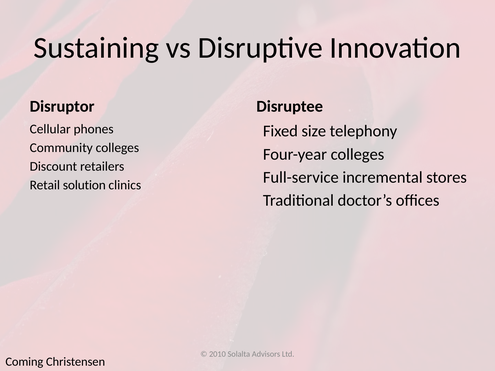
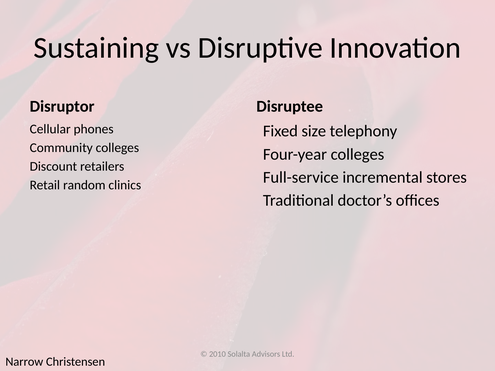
solution: solution -> random
Coming: Coming -> Narrow
